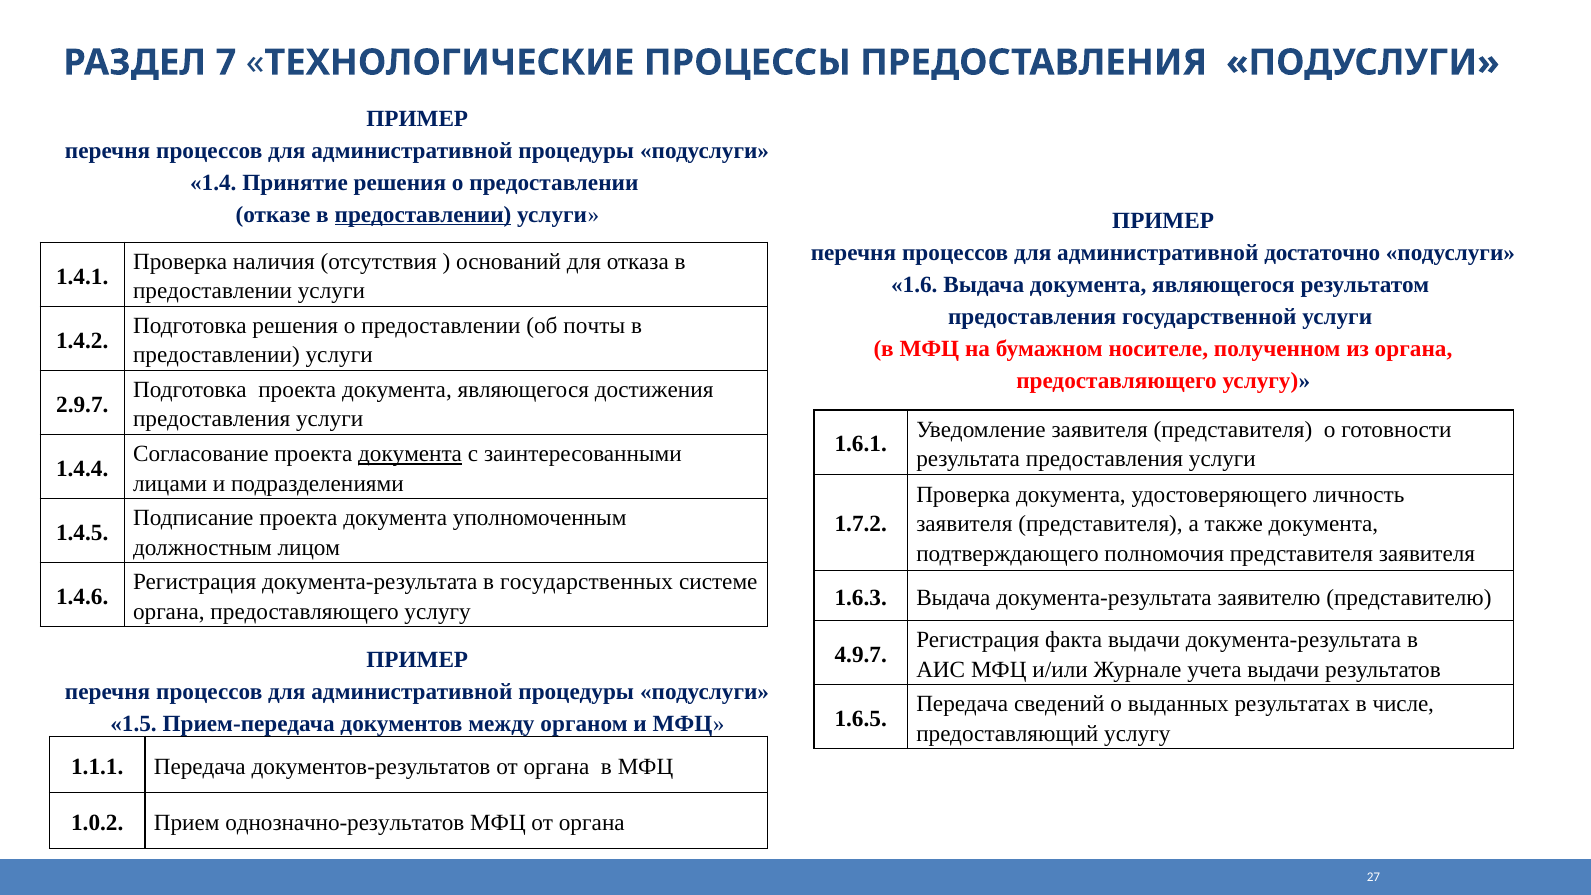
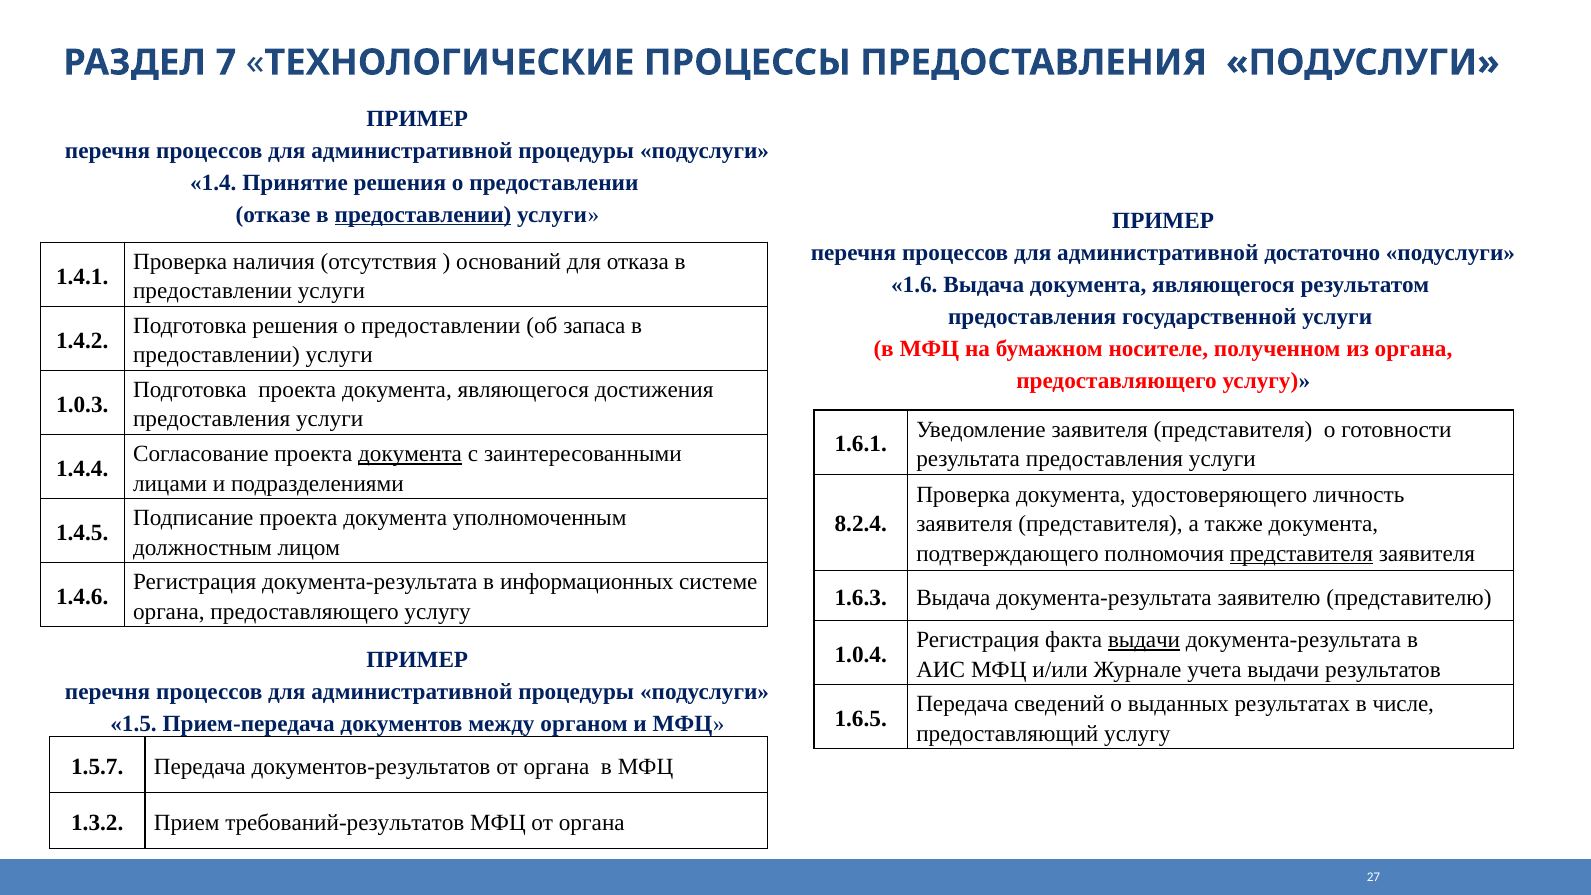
почты: почты -> запаса
2.9.7: 2.9.7 -> 1.0.3
1.7.2: 1.7.2 -> 8.2.4
представителя at (1301, 554) underline: none -> present
государственных: государственных -> информационных
выдачи at (1144, 640) underline: none -> present
4.9.7: 4.9.7 -> 1.0.4
1.1.1: 1.1.1 -> 1.5.7
1.0.2: 1.0.2 -> 1.3.2
однозначно-результатов: однозначно-результатов -> требований-результатов
